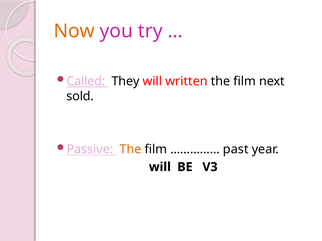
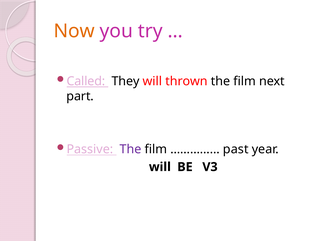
written: written -> thrown
sold: sold -> part
The at (130, 150) colour: orange -> purple
